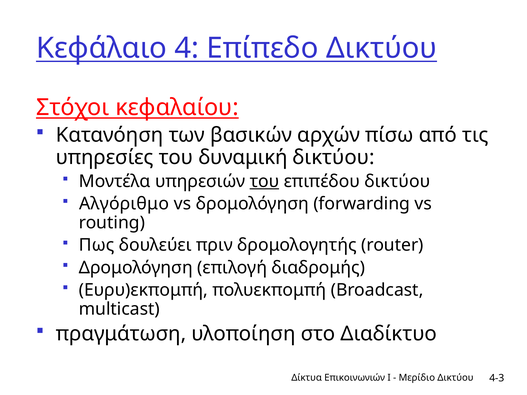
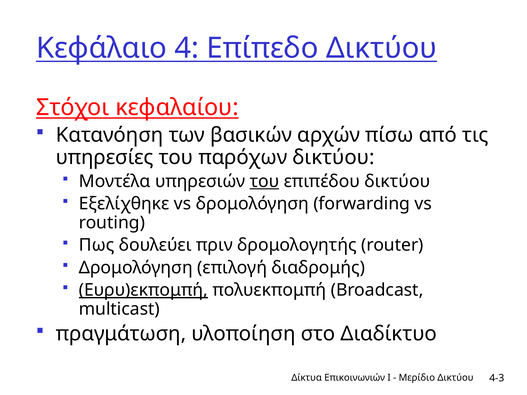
δυναμική: δυναμική -> παρόχων
Αλγόριθμο: Αλγόριθμο -> Εξελίχθηκε
Ευρυ)εκπομπή underline: none -> present
